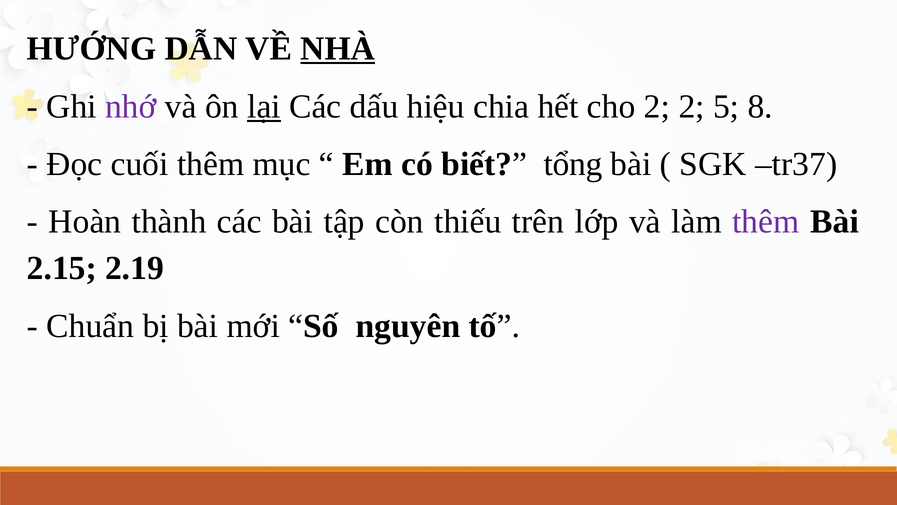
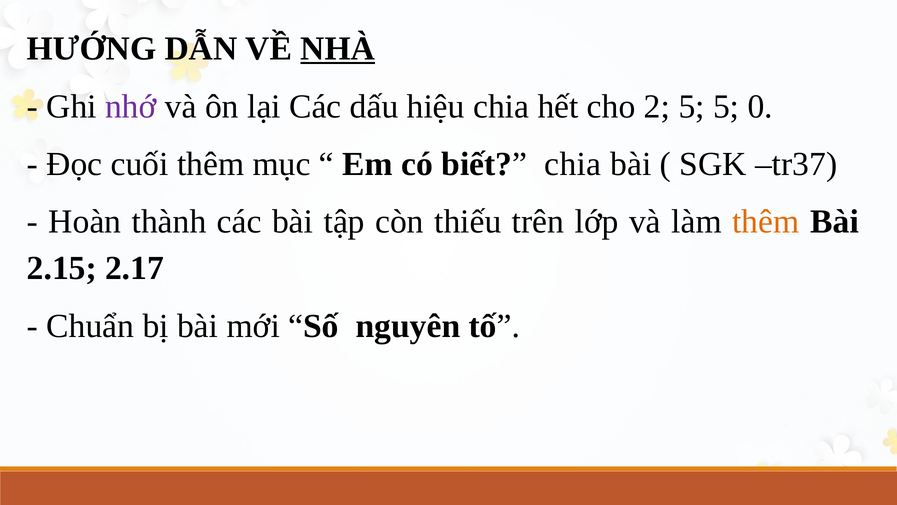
lại underline: present -> none
2 2: 2 -> 5
8: 8 -> 0
biết tổng: tổng -> chia
thêm at (766, 222) colour: purple -> orange
2.19: 2.19 -> 2.17
